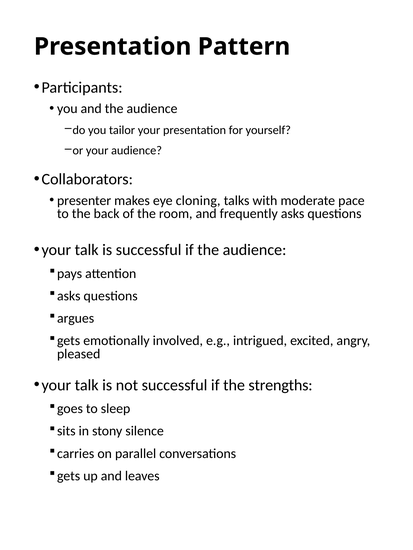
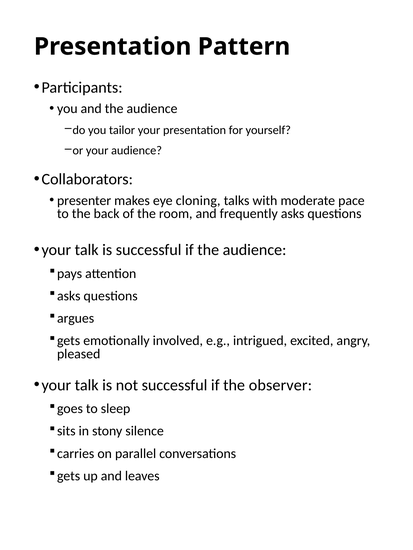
strengths: strengths -> observer
